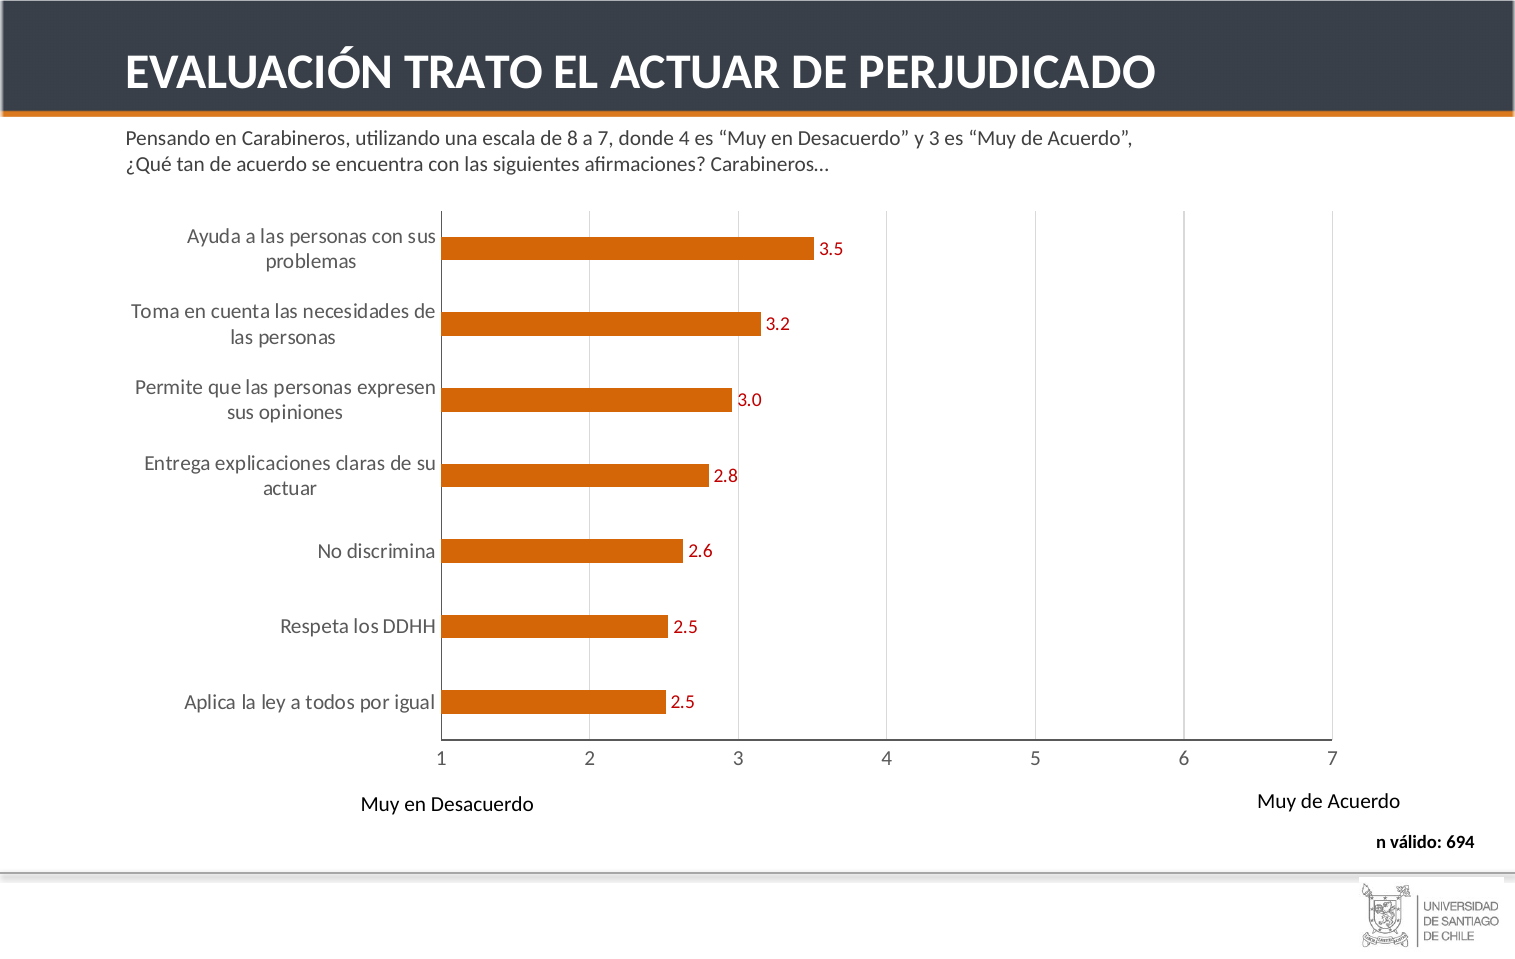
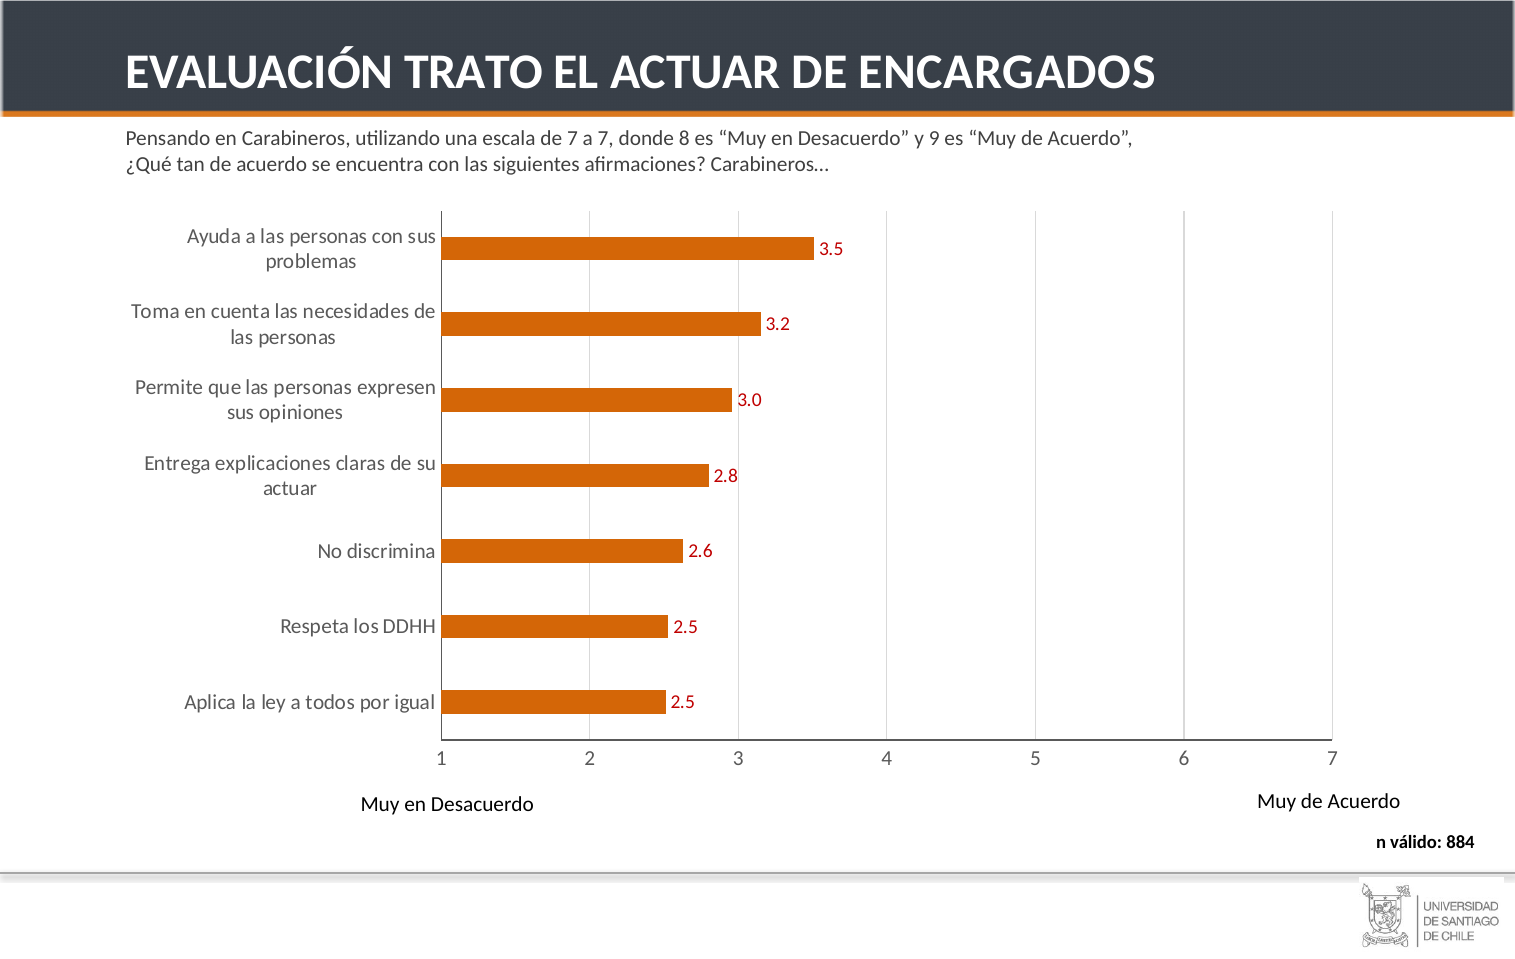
PERJUDICADO: PERJUDICADO -> ENCARGADOS
de 8: 8 -> 7
donde 4: 4 -> 8
y 3: 3 -> 9
694: 694 -> 884
